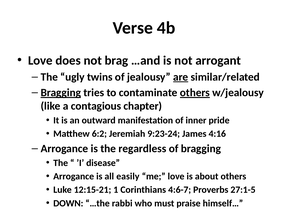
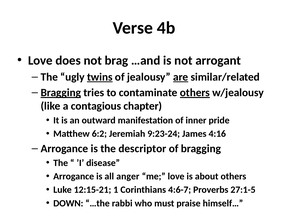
twins underline: none -> present
regardless: regardless -> descriptor
easily: easily -> anger
